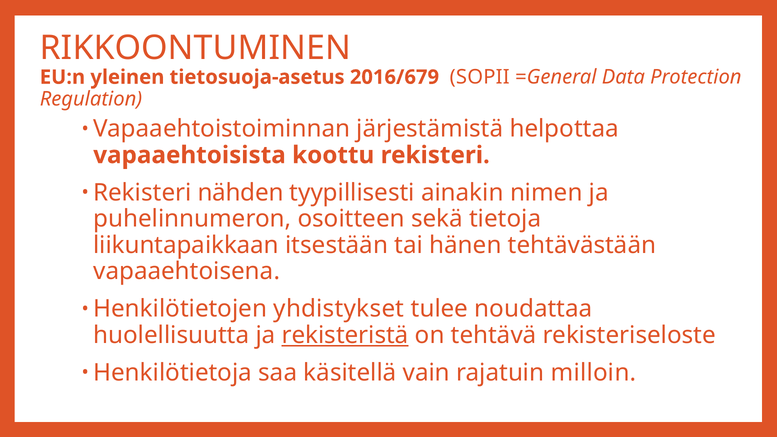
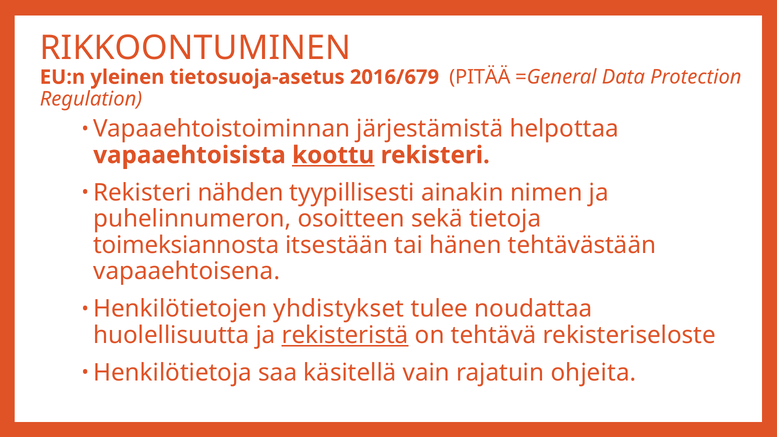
SOPII: SOPII -> PITÄÄ
koottu underline: none -> present
liikuntapaikkaan: liikuntapaikkaan -> toimeksiannosta
milloin: milloin -> ohjeita
